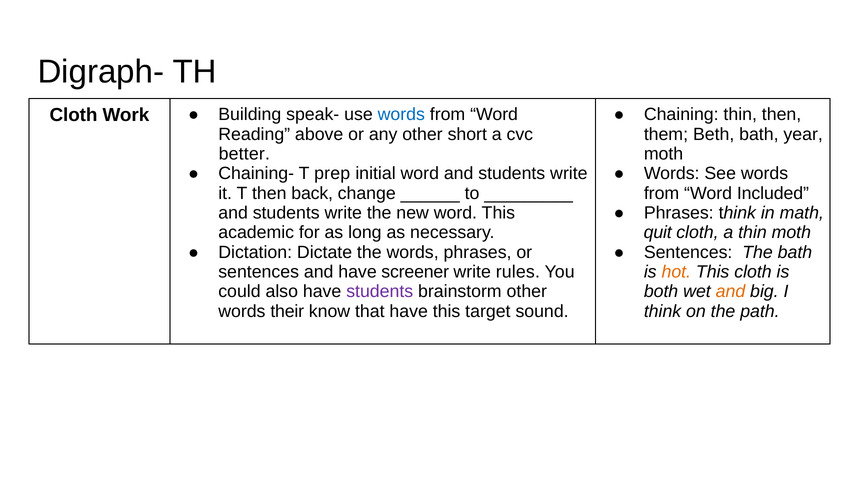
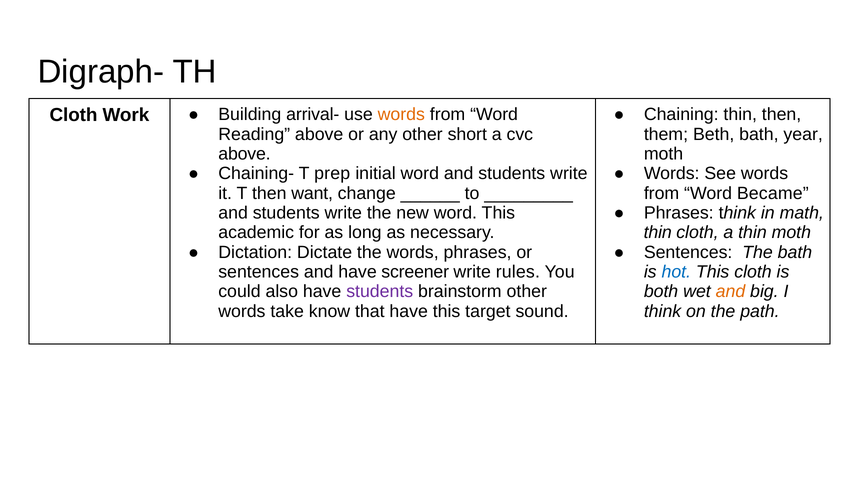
speak-: speak- -> arrival-
words at (401, 115) colour: blue -> orange
better at (244, 154): better -> above
back: back -> want
Included: Included -> Became
quit at (658, 233): quit -> thin
hot colour: orange -> blue
their: their -> take
